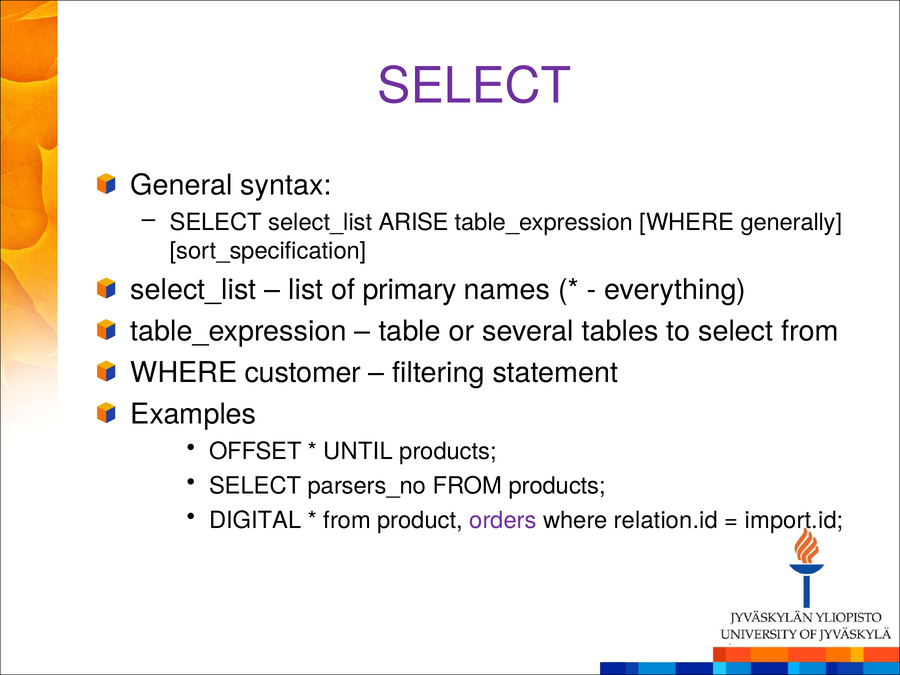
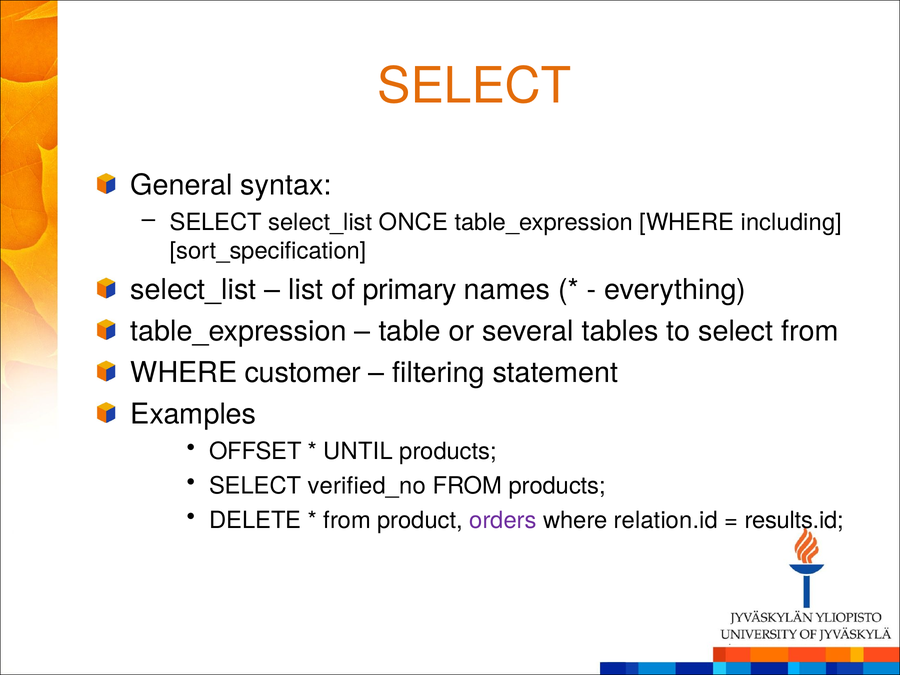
SELECT at (474, 86) colour: purple -> orange
ARISE: ARISE -> ONCE
generally: generally -> including
parsers_no: parsers_no -> verified_no
DIGITAL: DIGITAL -> DELETE
import.id: import.id -> results.id
